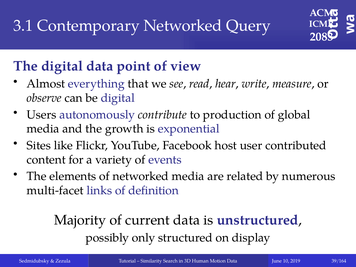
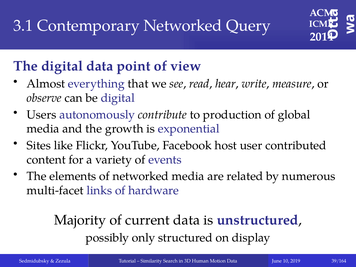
2083: 2083 -> 2014
definition: definition -> hardware
